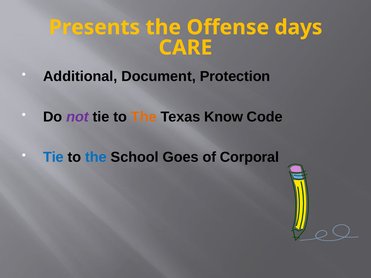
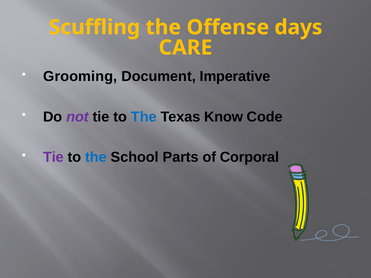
Presents: Presents -> Scuffling
Additional: Additional -> Grooming
Protection: Protection -> Imperative
The at (144, 117) colour: orange -> blue
Tie at (53, 157) colour: blue -> purple
Goes: Goes -> Parts
